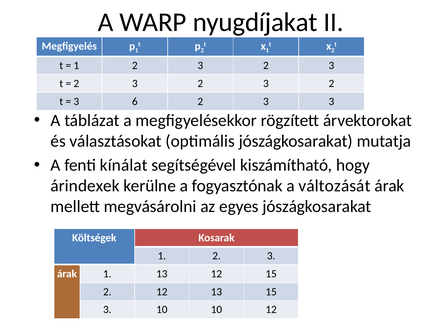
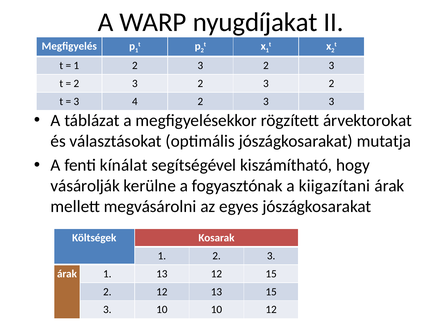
6: 6 -> 4
árindexek: árindexek -> vásárolják
változását: változását -> kiigazítani
